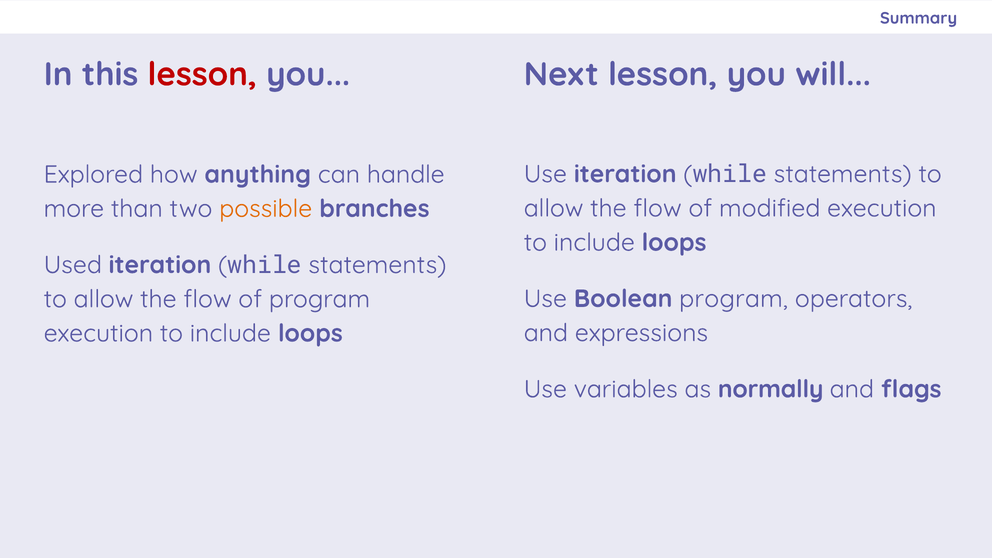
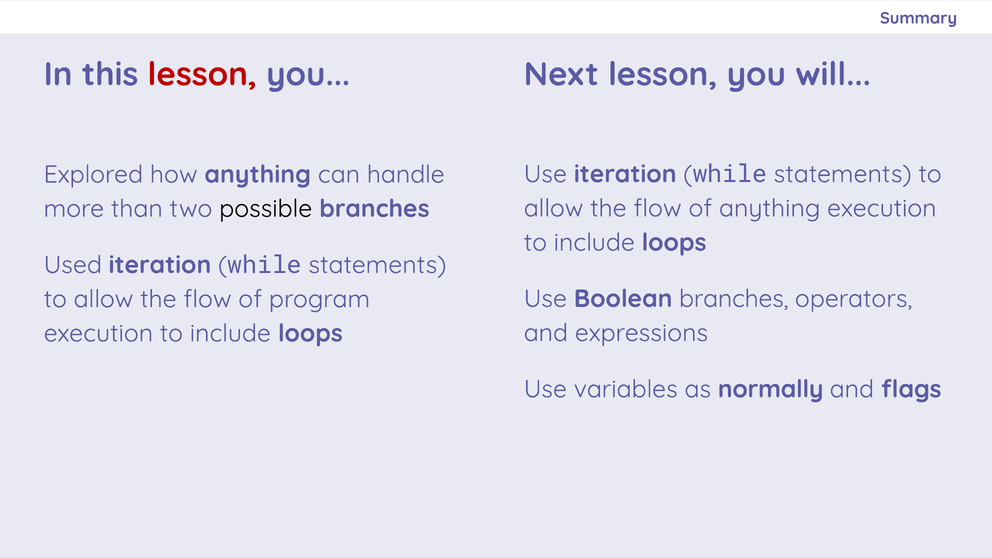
of modified: modified -> anything
possible colour: orange -> black
Boolean program: program -> branches
